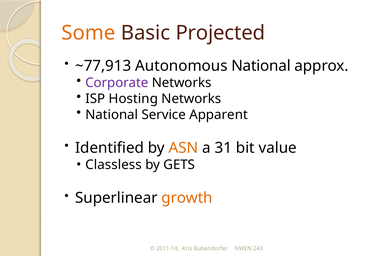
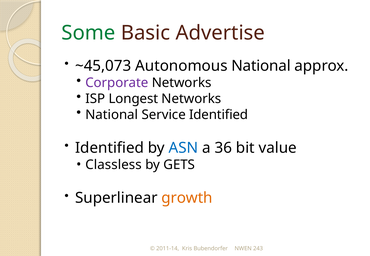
Some colour: orange -> green
Projected: Projected -> Advertise
~77,913: ~77,913 -> ~45,073
Hosting: Hosting -> Longest
Service Apparent: Apparent -> Identified
ASN colour: orange -> blue
31: 31 -> 36
